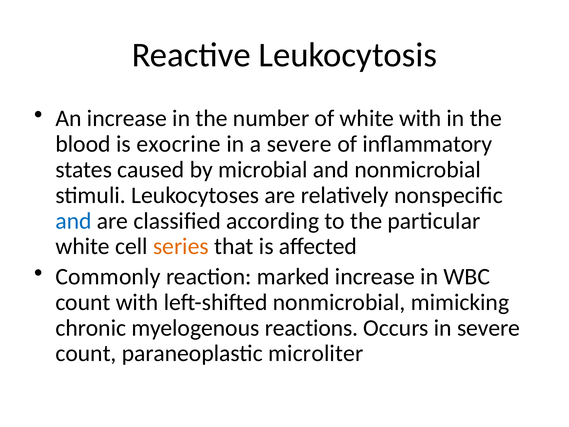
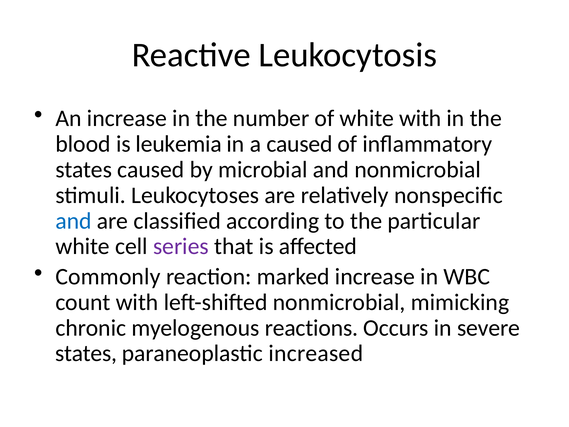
exocrine: exocrine -> leukemia
a severe: severe -> caused
series colour: orange -> purple
count at (86, 353): count -> states
microliter: microliter -> increased
